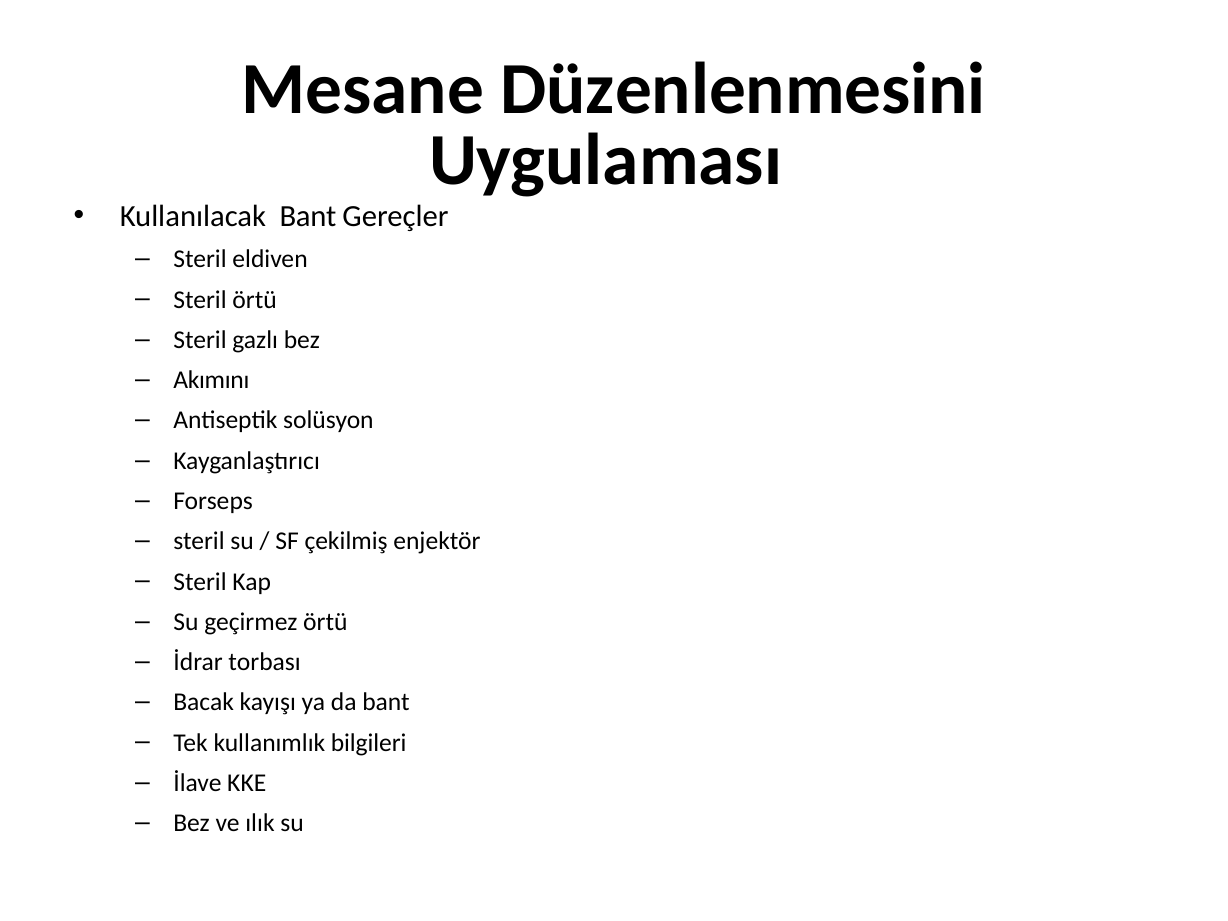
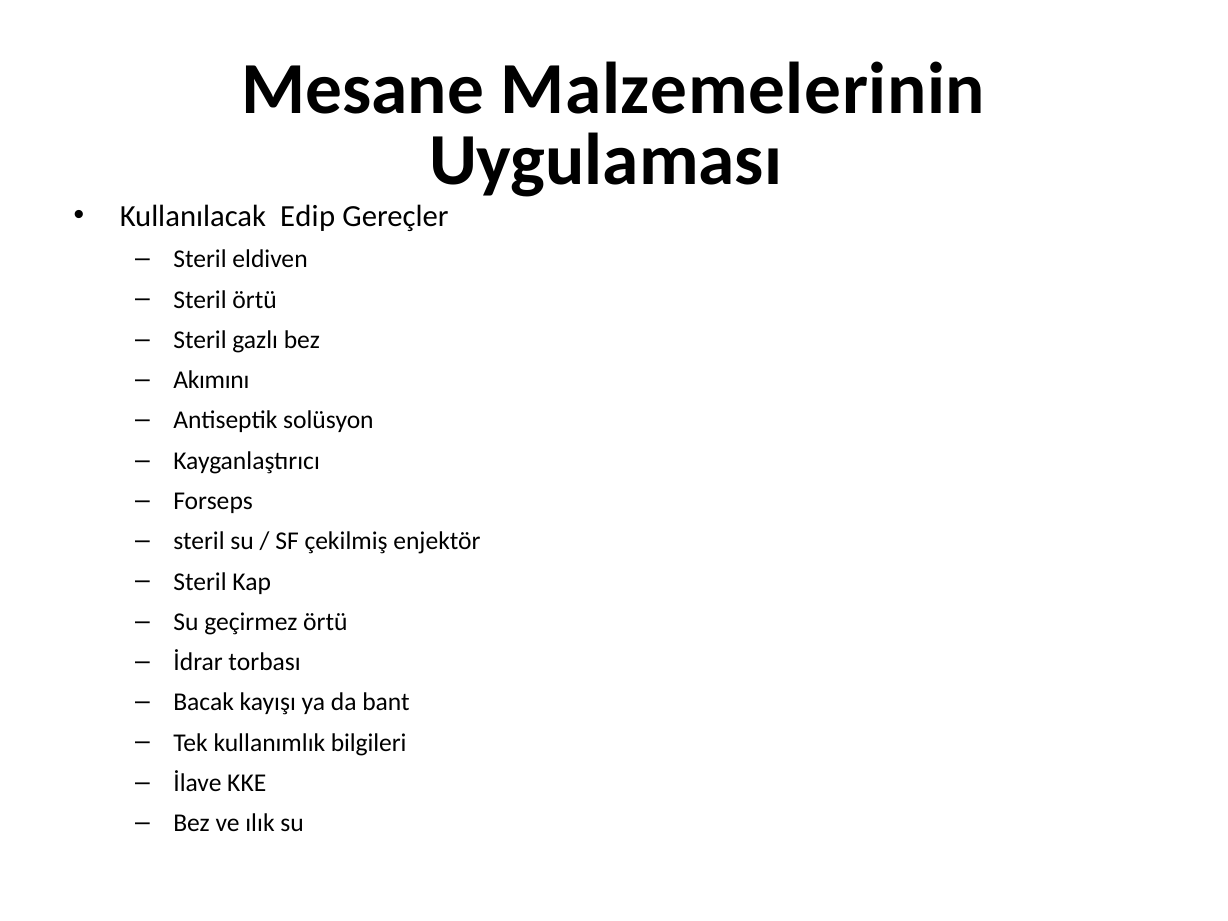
Düzenlenmesini: Düzenlenmesini -> Malzemelerinin
Kullanılacak Bant: Bant -> Edip
